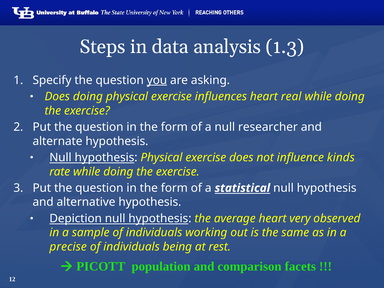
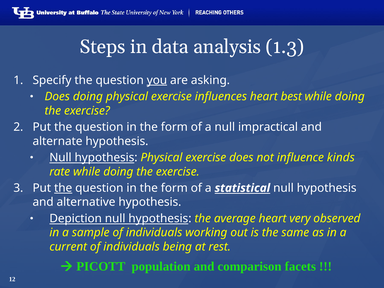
real: real -> best
researcher: researcher -> impractical
the at (63, 188) underline: none -> present
precise: precise -> current
